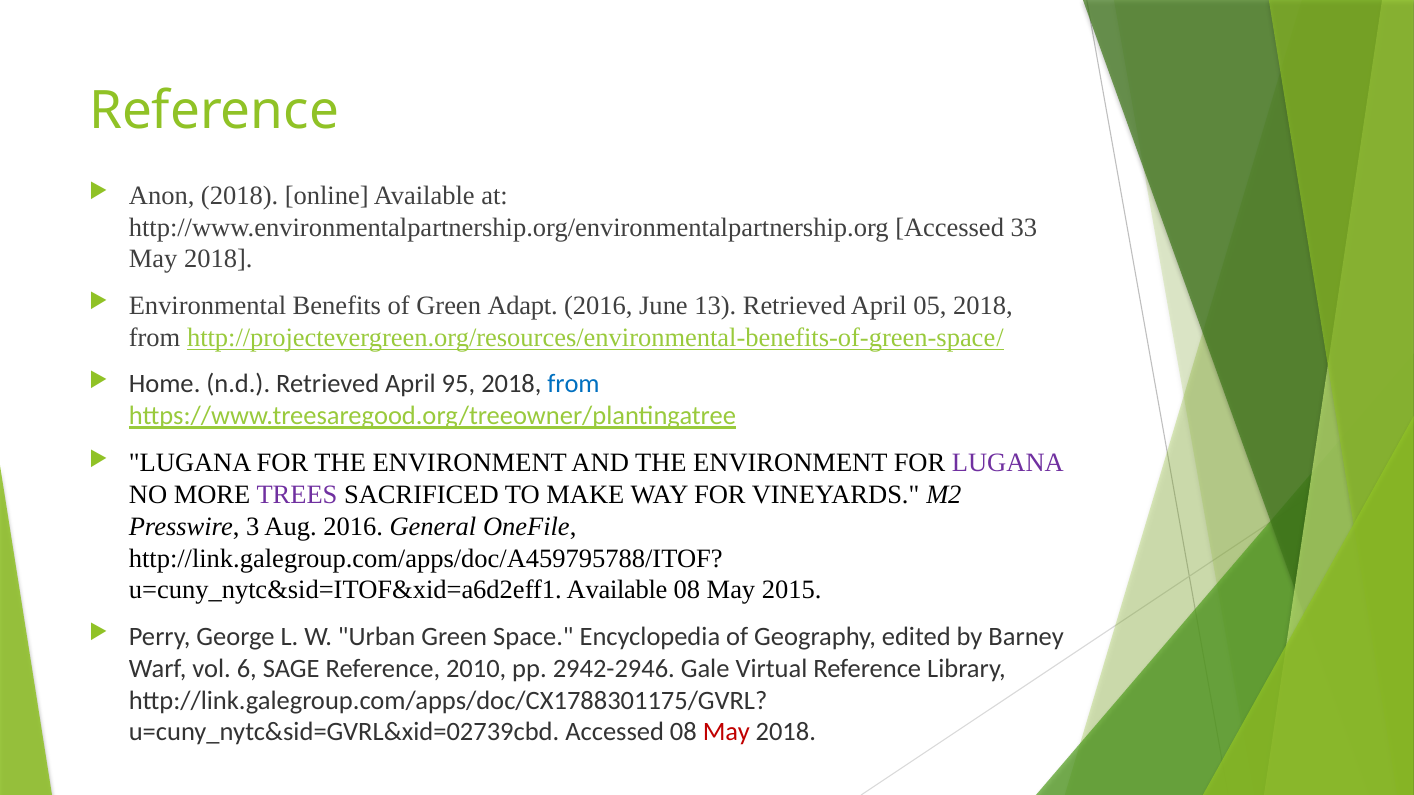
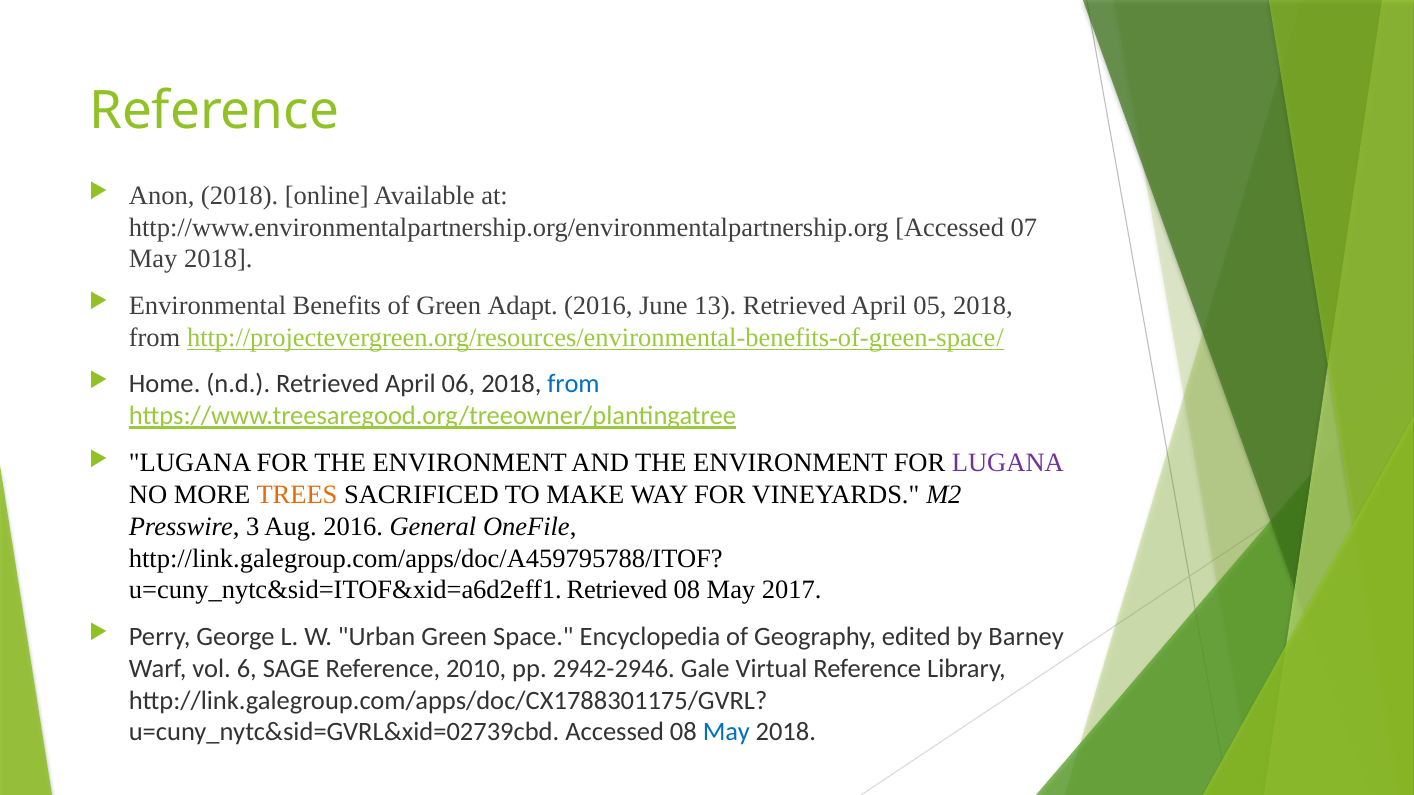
33: 33 -> 07
95: 95 -> 06
TREES colour: purple -> orange
Available at (617, 590): Available -> Retrieved
2015: 2015 -> 2017
May at (726, 732) colour: red -> blue
